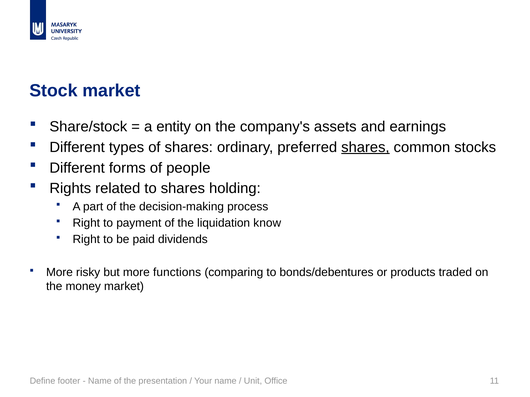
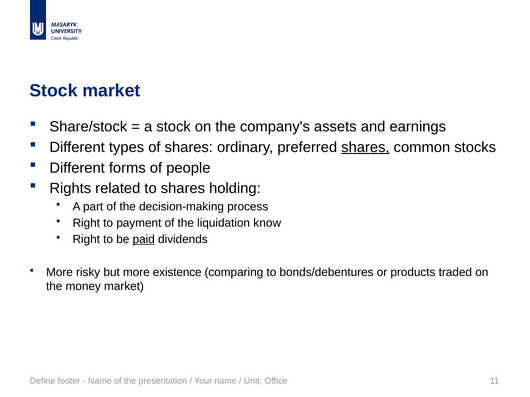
a entity: entity -> stock
paid underline: none -> present
functions: functions -> existence
